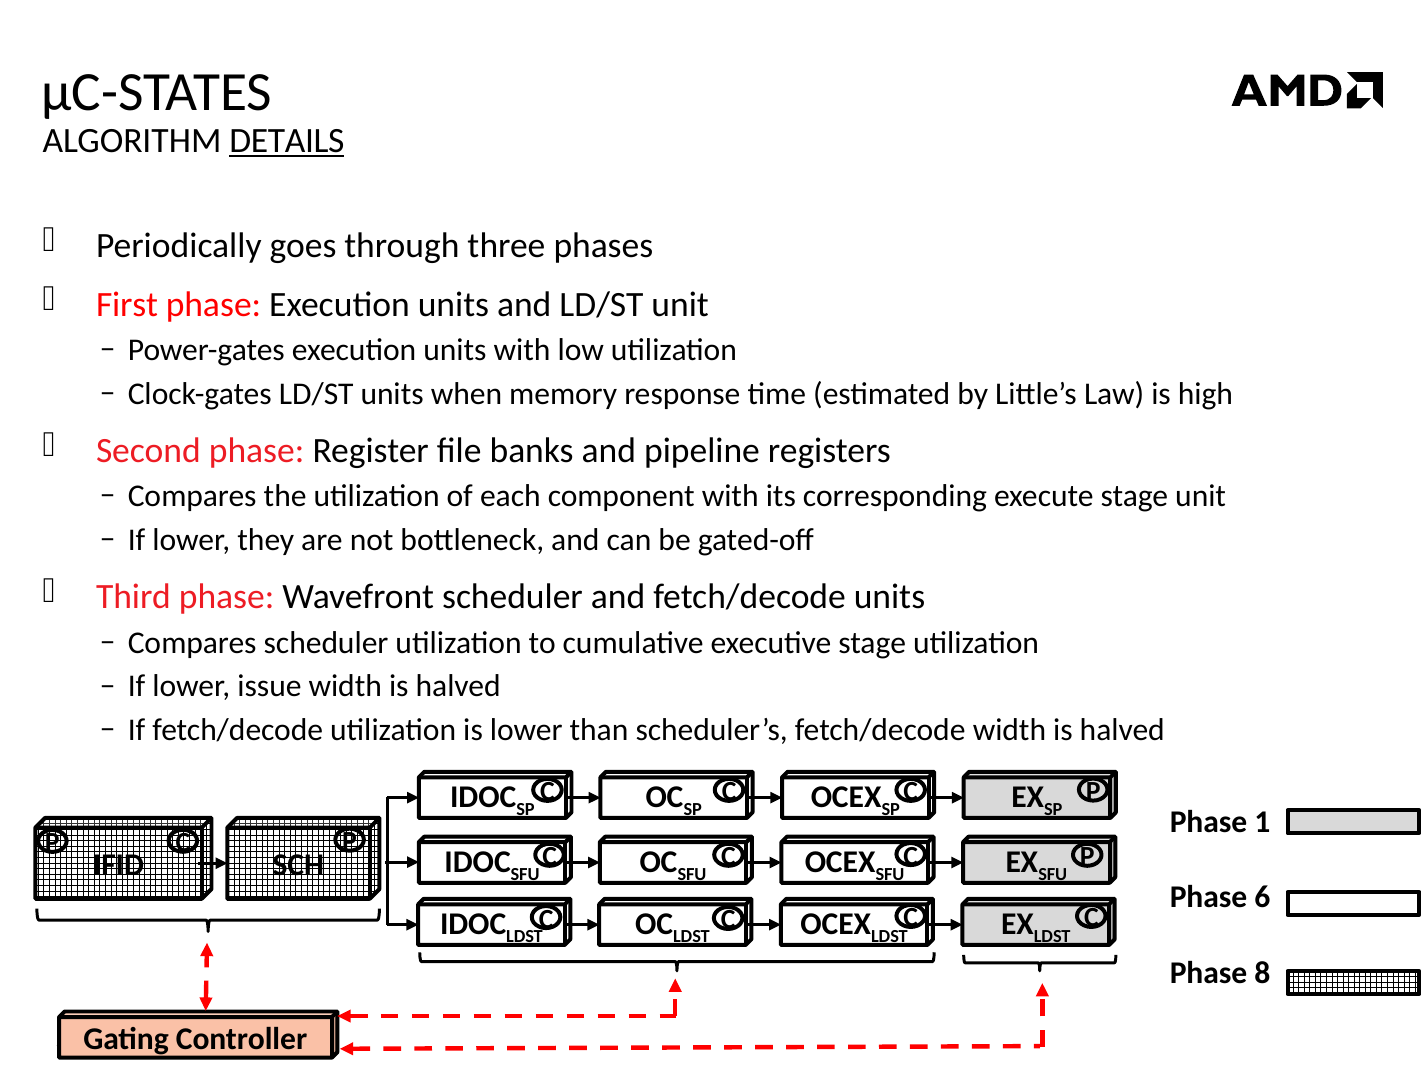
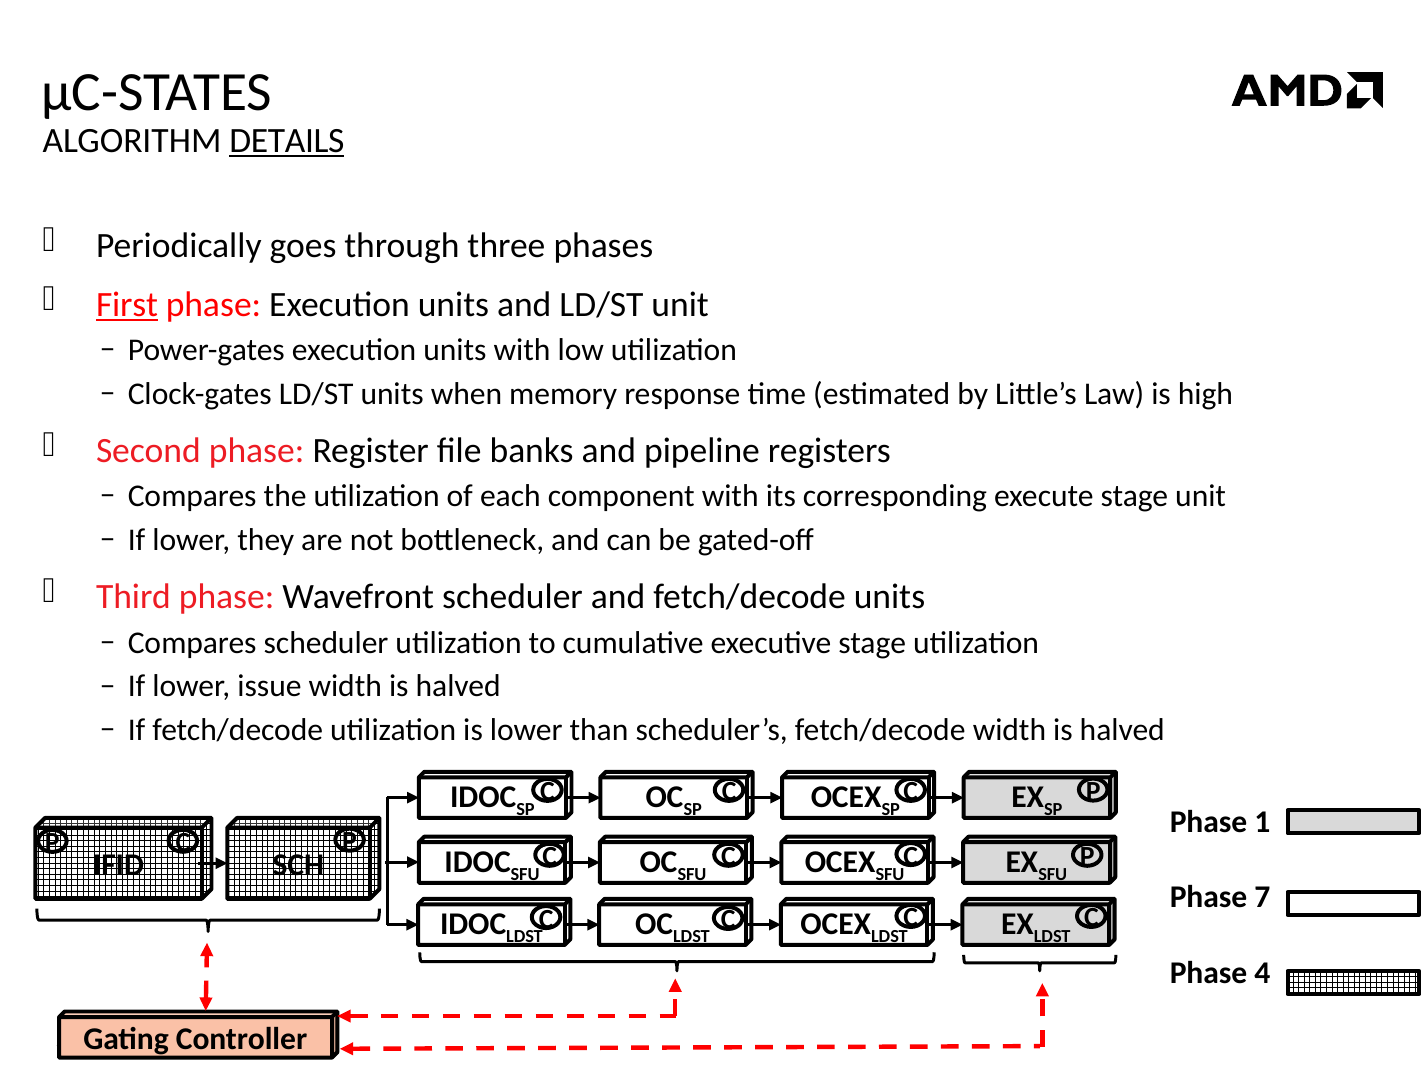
First underline: none -> present
6: 6 -> 7
8: 8 -> 4
